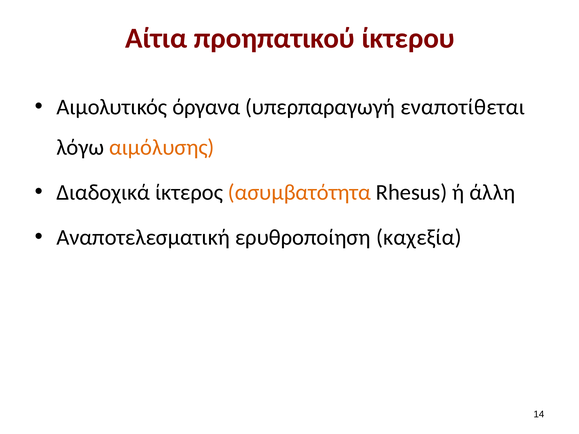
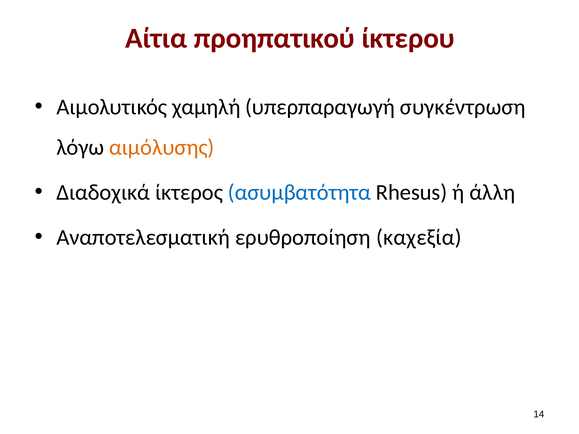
όργανα: όργανα -> χαμηλή
εναποτίθεται: εναποτίθεται -> συγκέντρωση
ασυμβατότητα colour: orange -> blue
